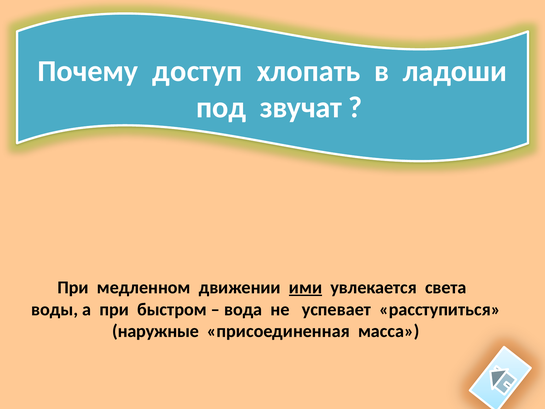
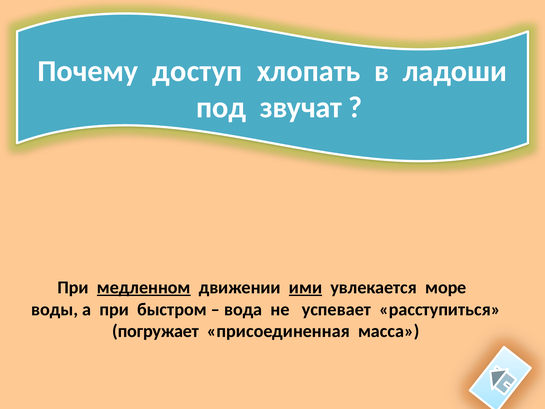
медленном underline: none -> present
света: света -> море
наружные: наружные -> погружает
